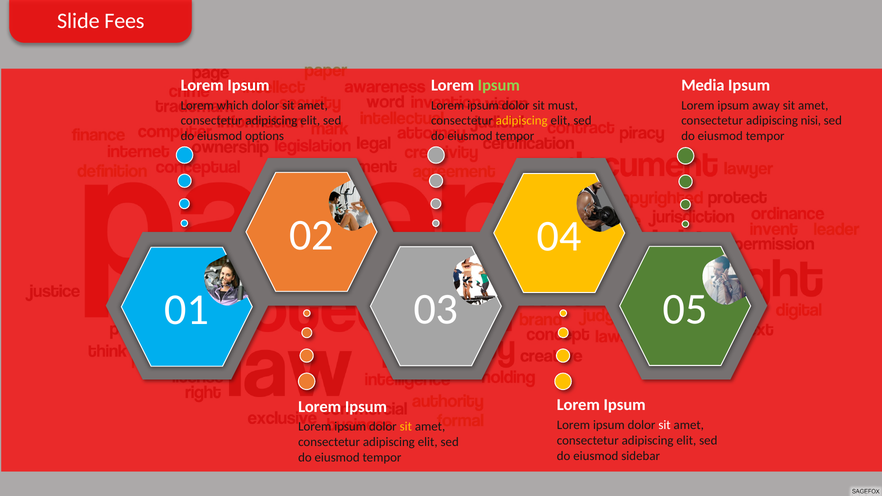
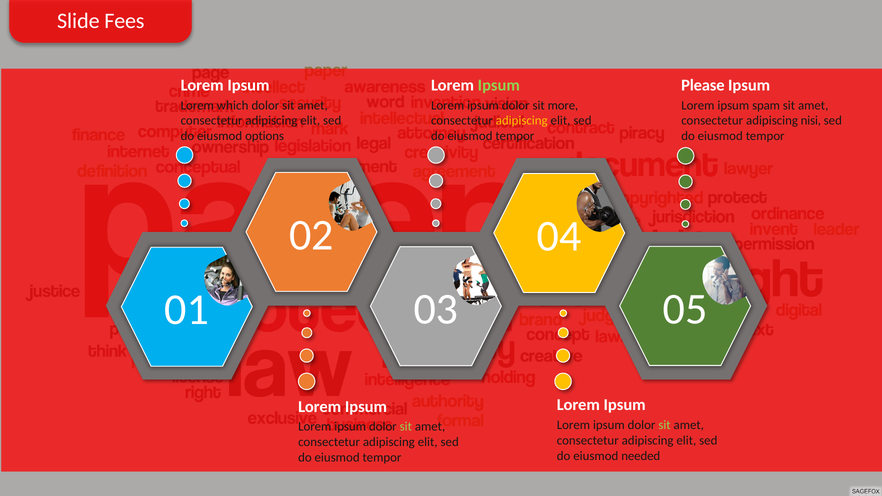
Media: Media -> Please
must: must -> more
away: away -> spam
sit at (665, 425) colour: white -> light green
sit at (406, 427) colour: yellow -> light green
sidebar: sidebar -> needed
